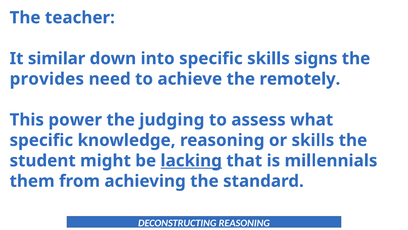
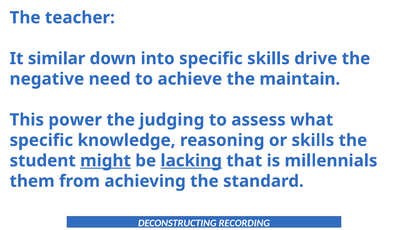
signs: signs -> drive
provides: provides -> negative
remotely: remotely -> maintain
might underline: none -> present
DECONSTRUCTING REASONING: REASONING -> RECORDING
